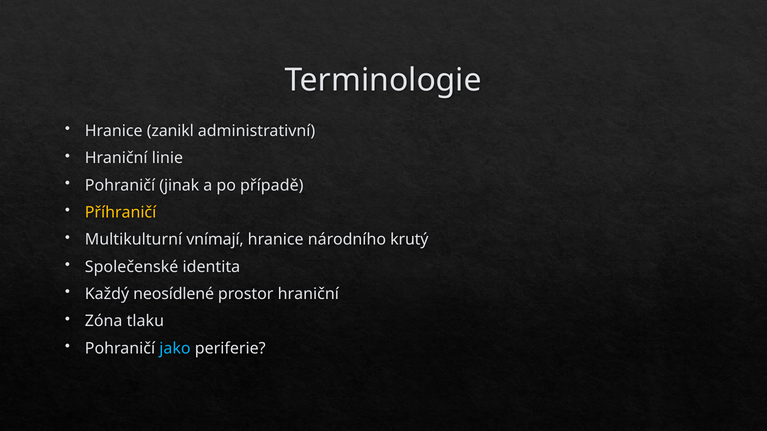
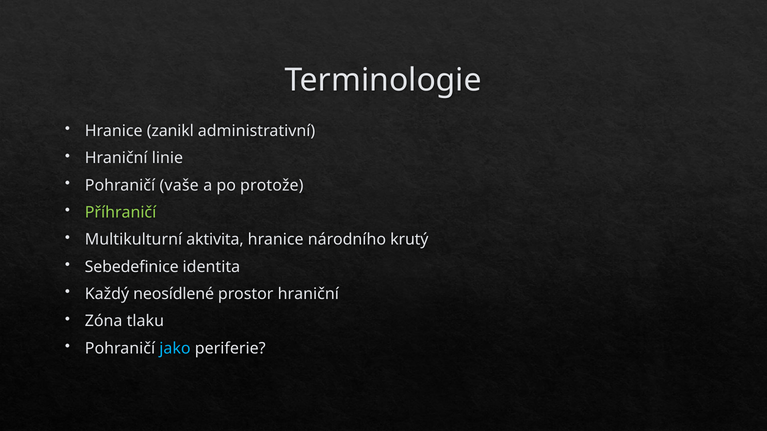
jinak: jinak -> vaše
případě: případě -> protože
Příhraničí colour: yellow -> light green
vnímají: vnímají -> aktivita
Společenské: Společenské -> Sebedefinice
